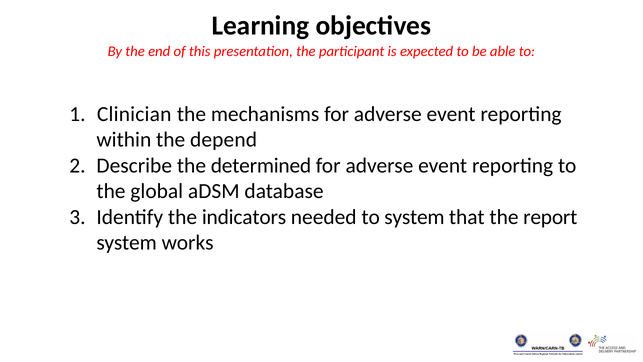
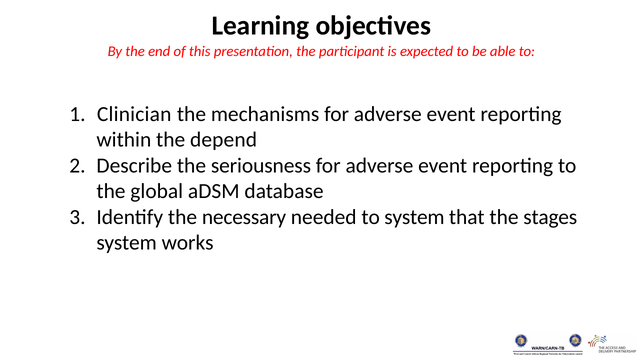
determined: determined -> seriousness
indicators: indicators -> necessary
report: report -> stages
